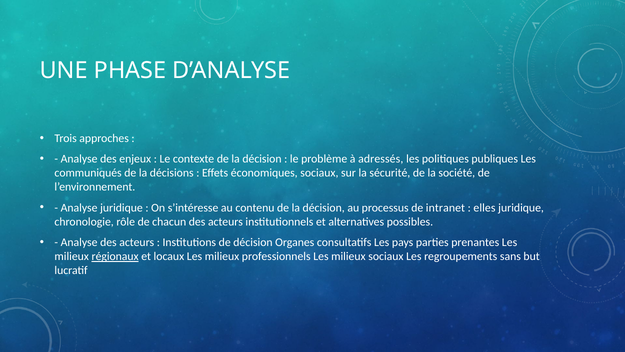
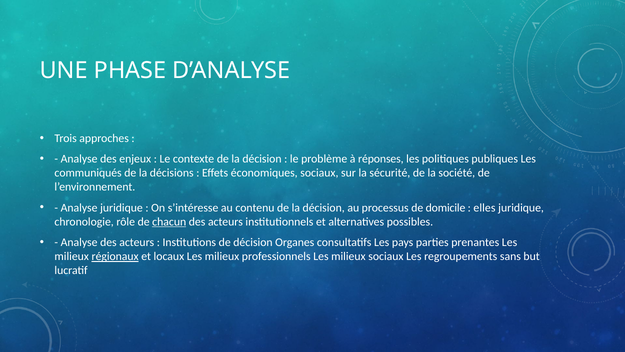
adressés: adressés -> réponses
intranet: intranet -> domicile
chacun underline: none -> present
